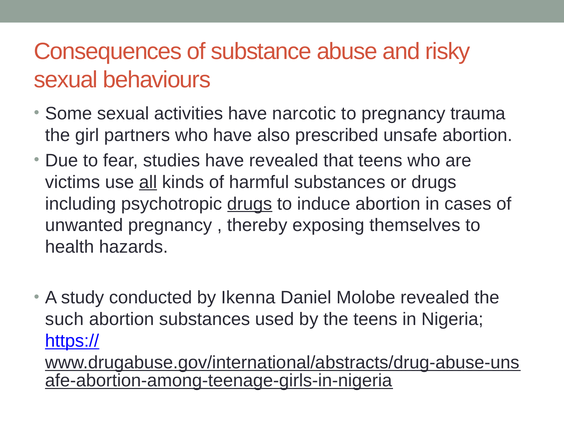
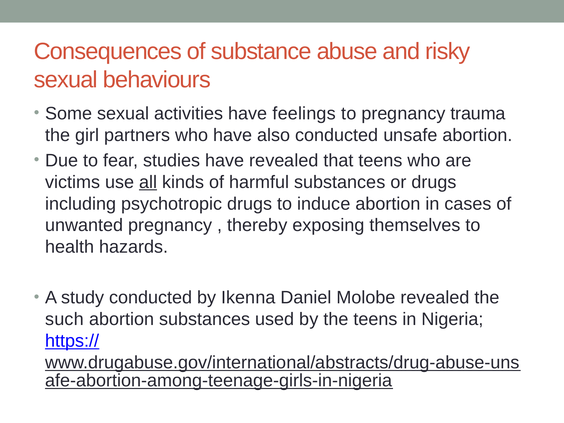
narcotic: narcotic -> feelings
also prescribed: prescribed -> conducted
drugs at (250, 204) underline: present -> none
